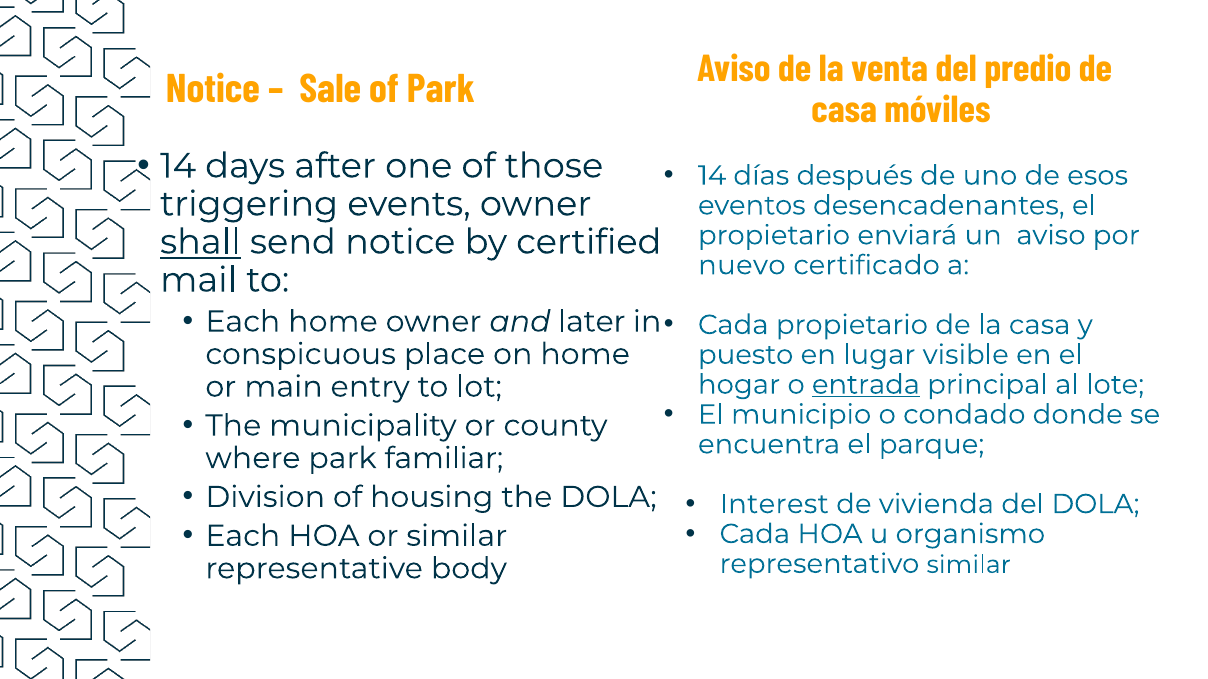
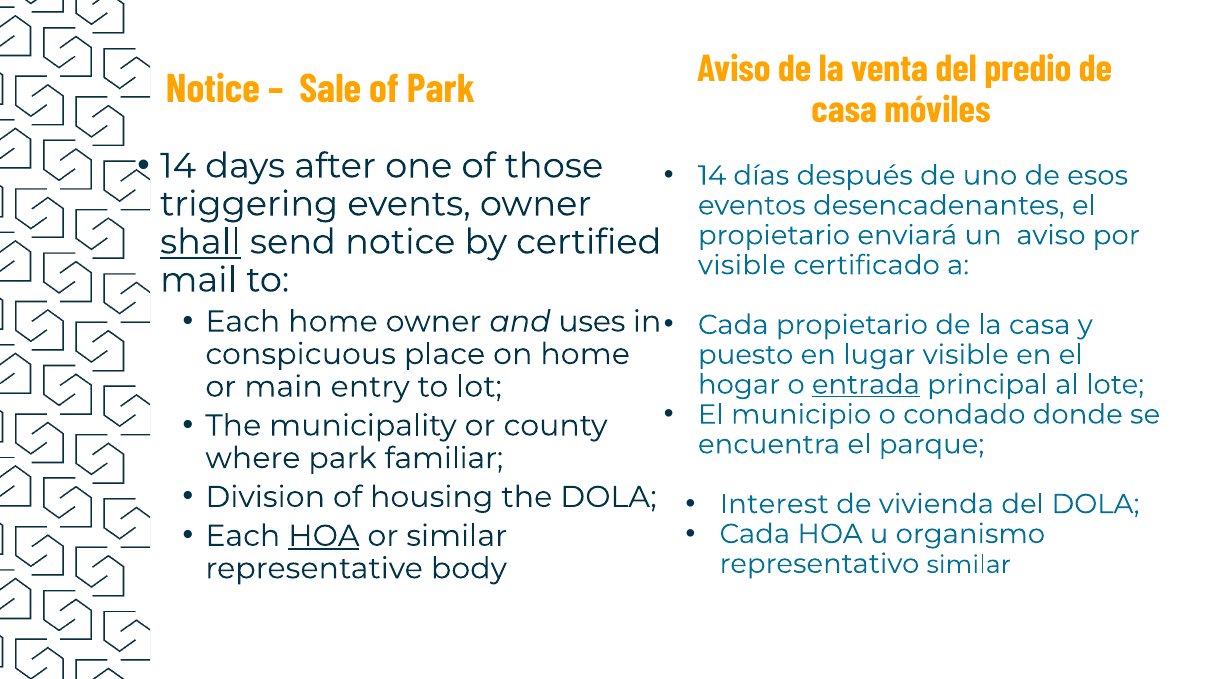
nuevo at (742, 265): nuevo -> visible
later: later -> uses
HOA at (324, 536) underline: none -> present
